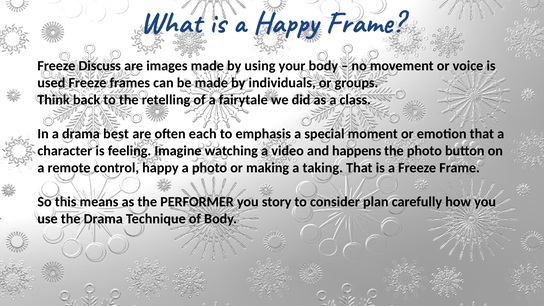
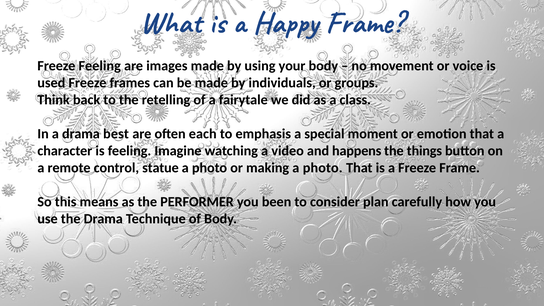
Freeze Discuss: Discuss -> Feeling
the photo: photo -> things
control happy: happy -> statue
making a taking: taking -> photo
story: story -> been
